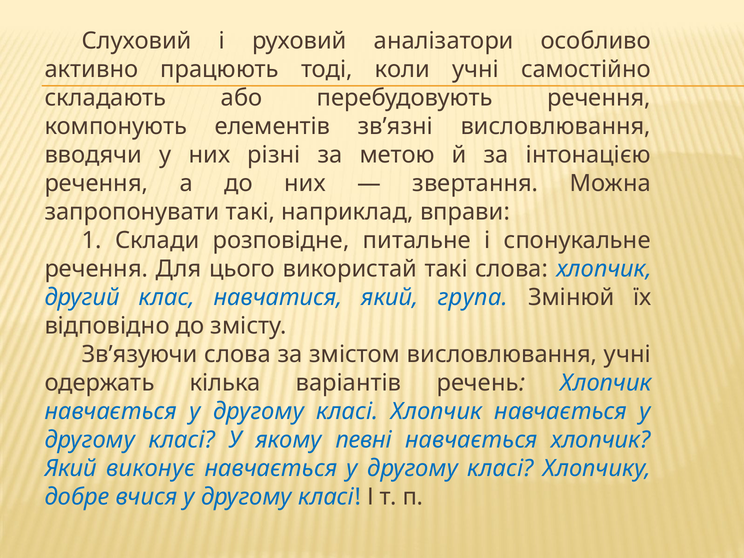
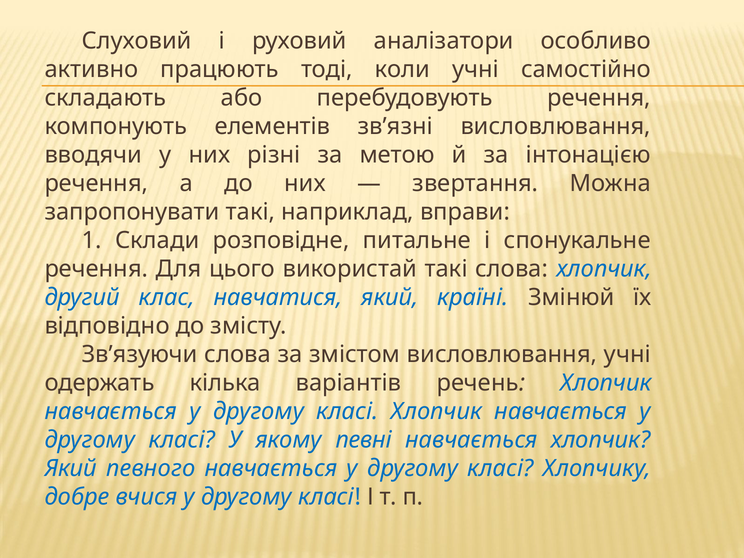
група: група -> країні
виконує: виконує -> певного
